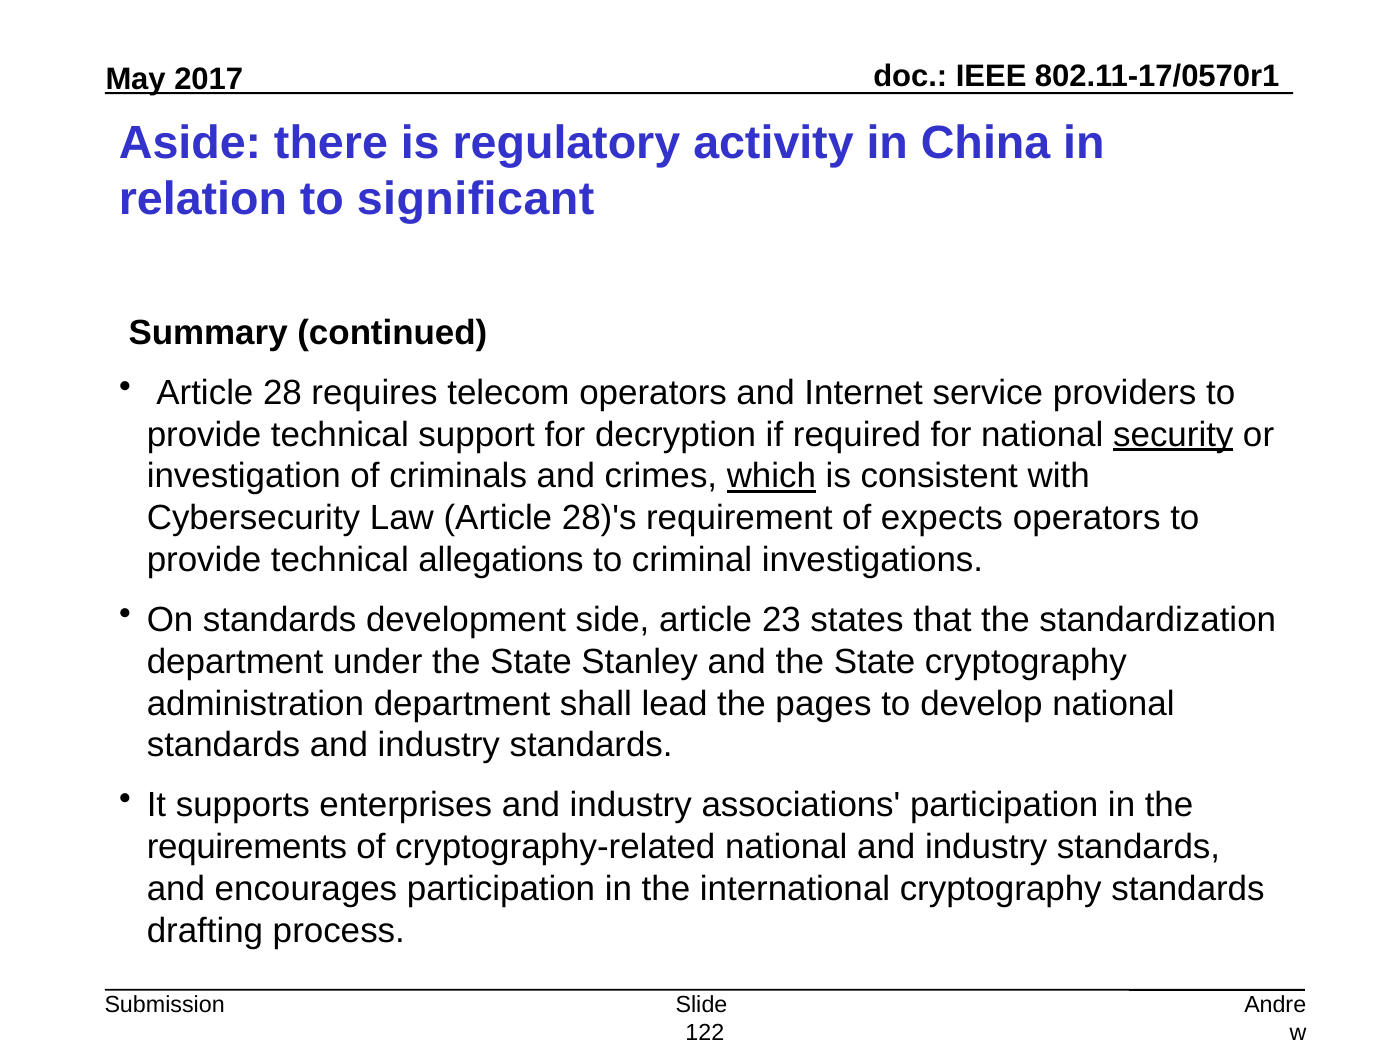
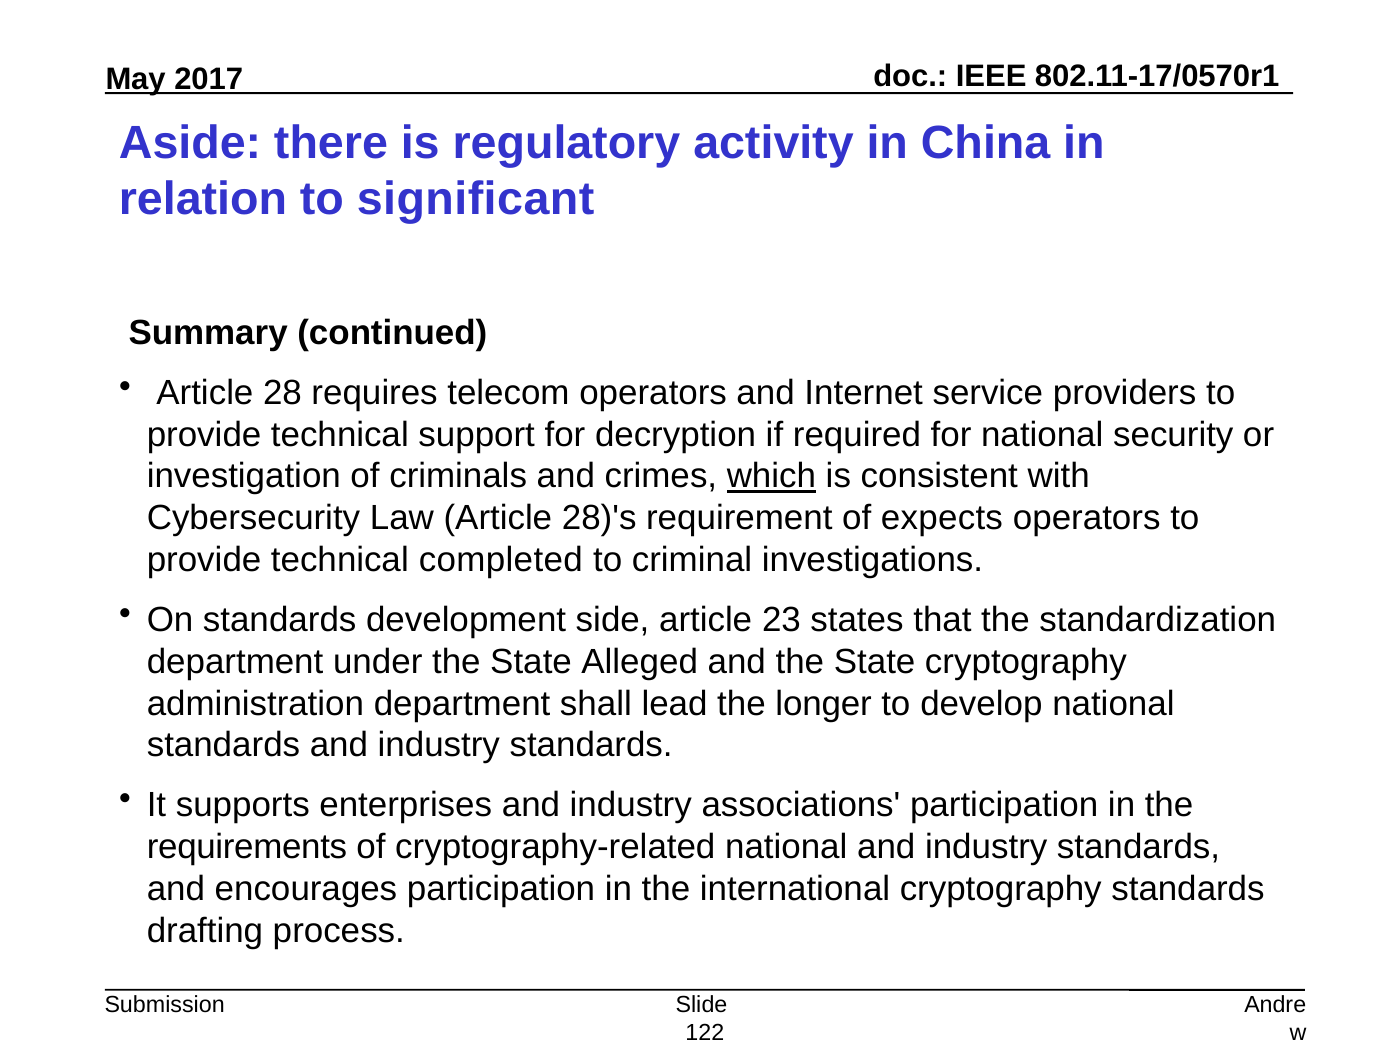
security underline: present -> none
allegations: allegations -> completed
Stanley: Stanley -> Alleged
pages: pages -> longer
